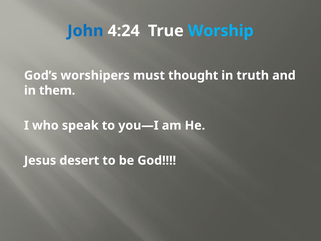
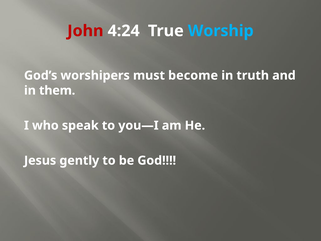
John colour: blue -> red
thought: thought -> become
desert: desert -> gently
